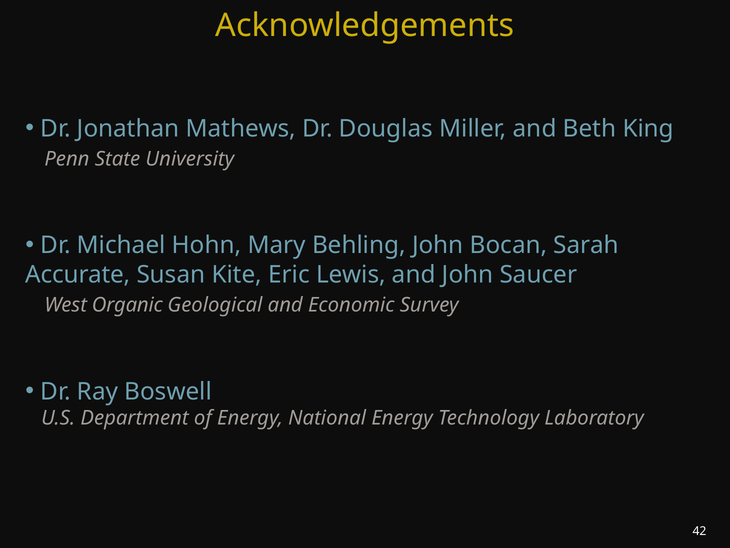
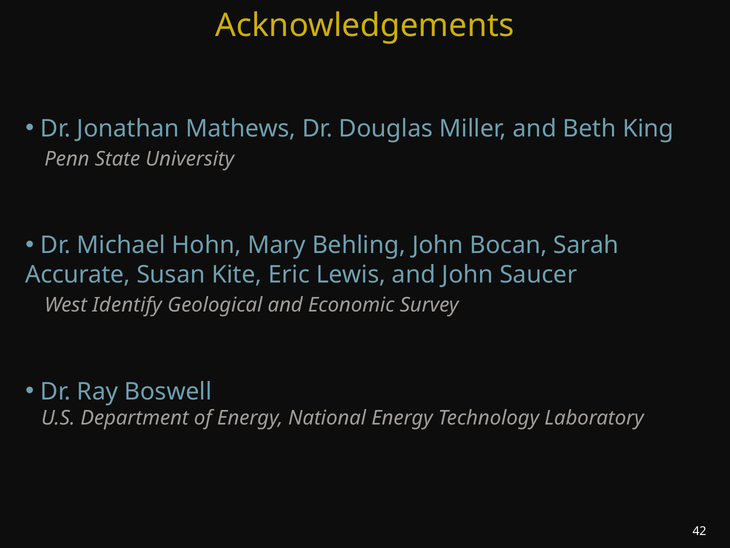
Organic: Organic -> Identify
